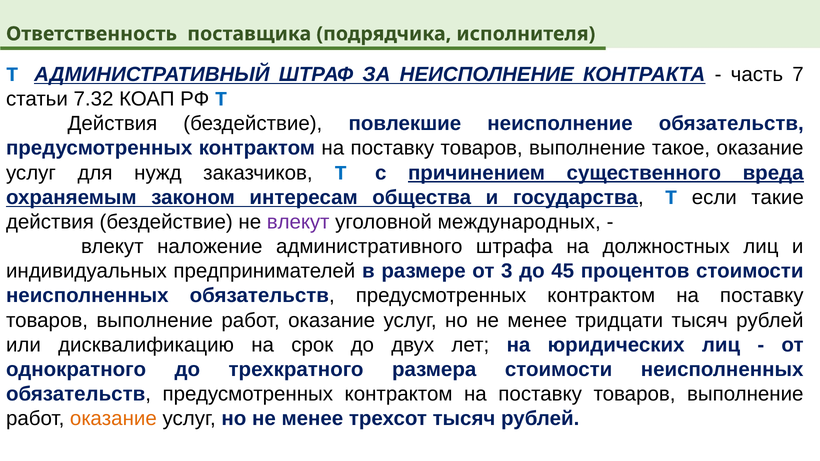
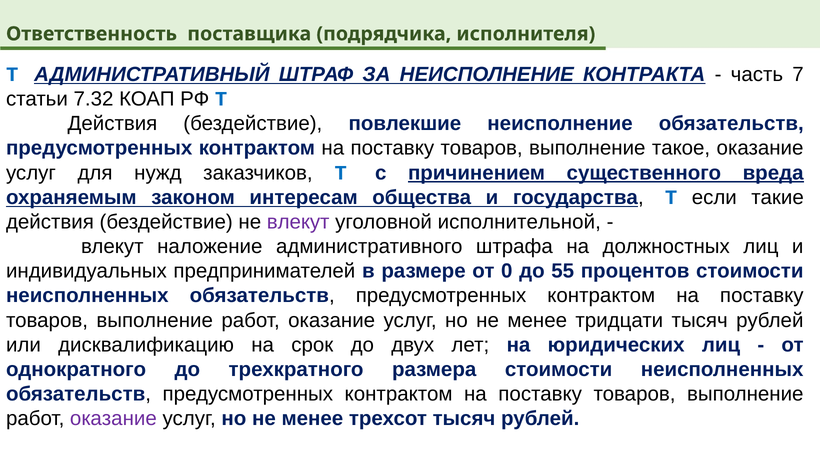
международных: международных -> исполнительной
3: 3 -> 0
45: 45 -> 55
оказание at (113, 419) colour: orange -> purple
